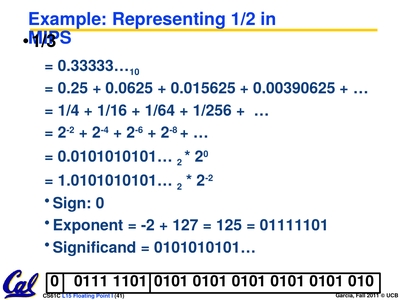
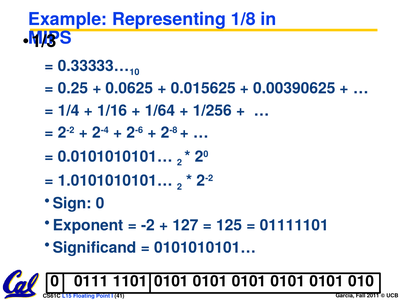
1/2: 1/2 -> 1/8
